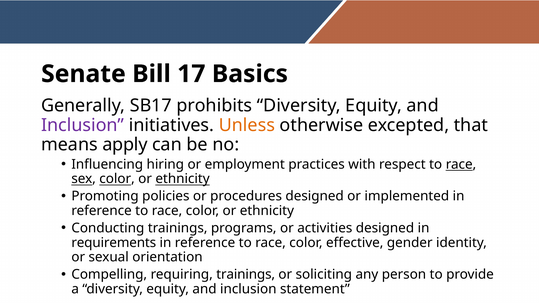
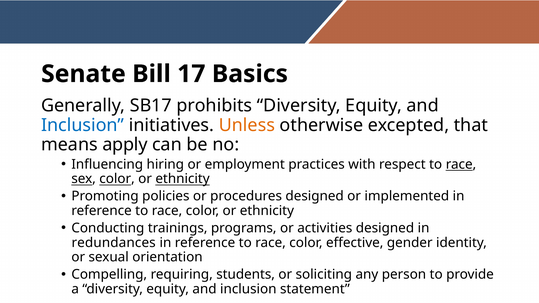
Inclusion at (83, 125) colour: purple -> blue
requirements: requirements -> redundances
requiring trainings: trainings -> students
